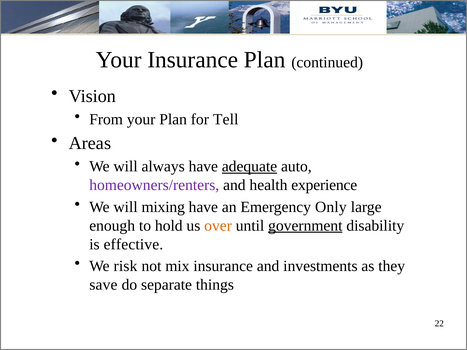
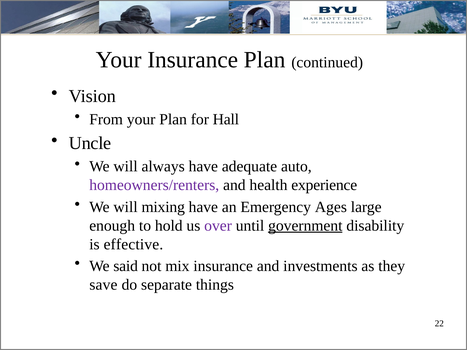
Tell: Tell -> Hall
Areas: Areas -> Uncle
adequate underline: present -> none
Only: Only -> Ages
over colour: orange -> purple
risk: risk -> said
